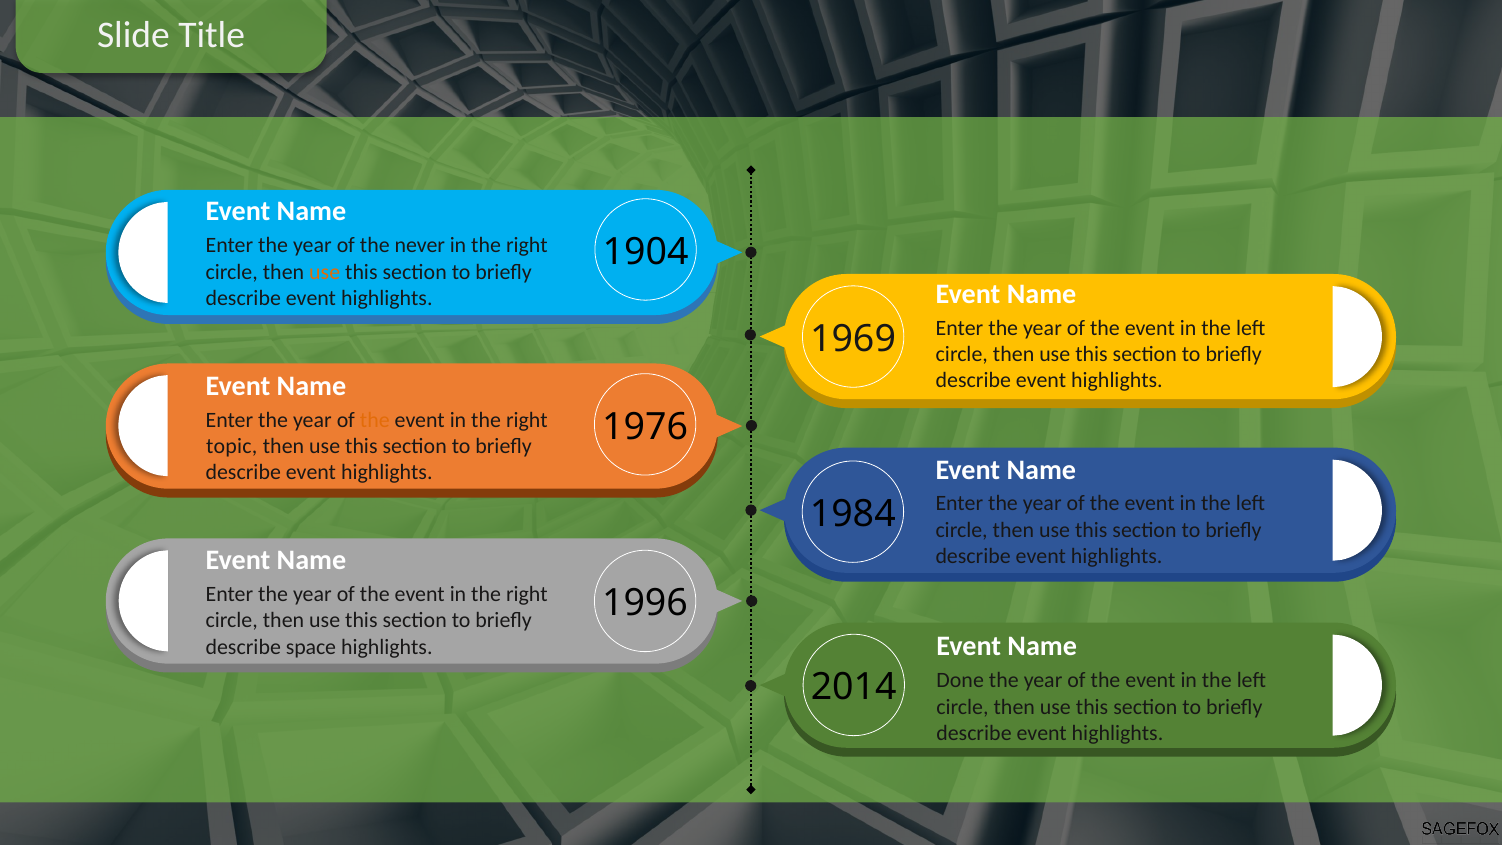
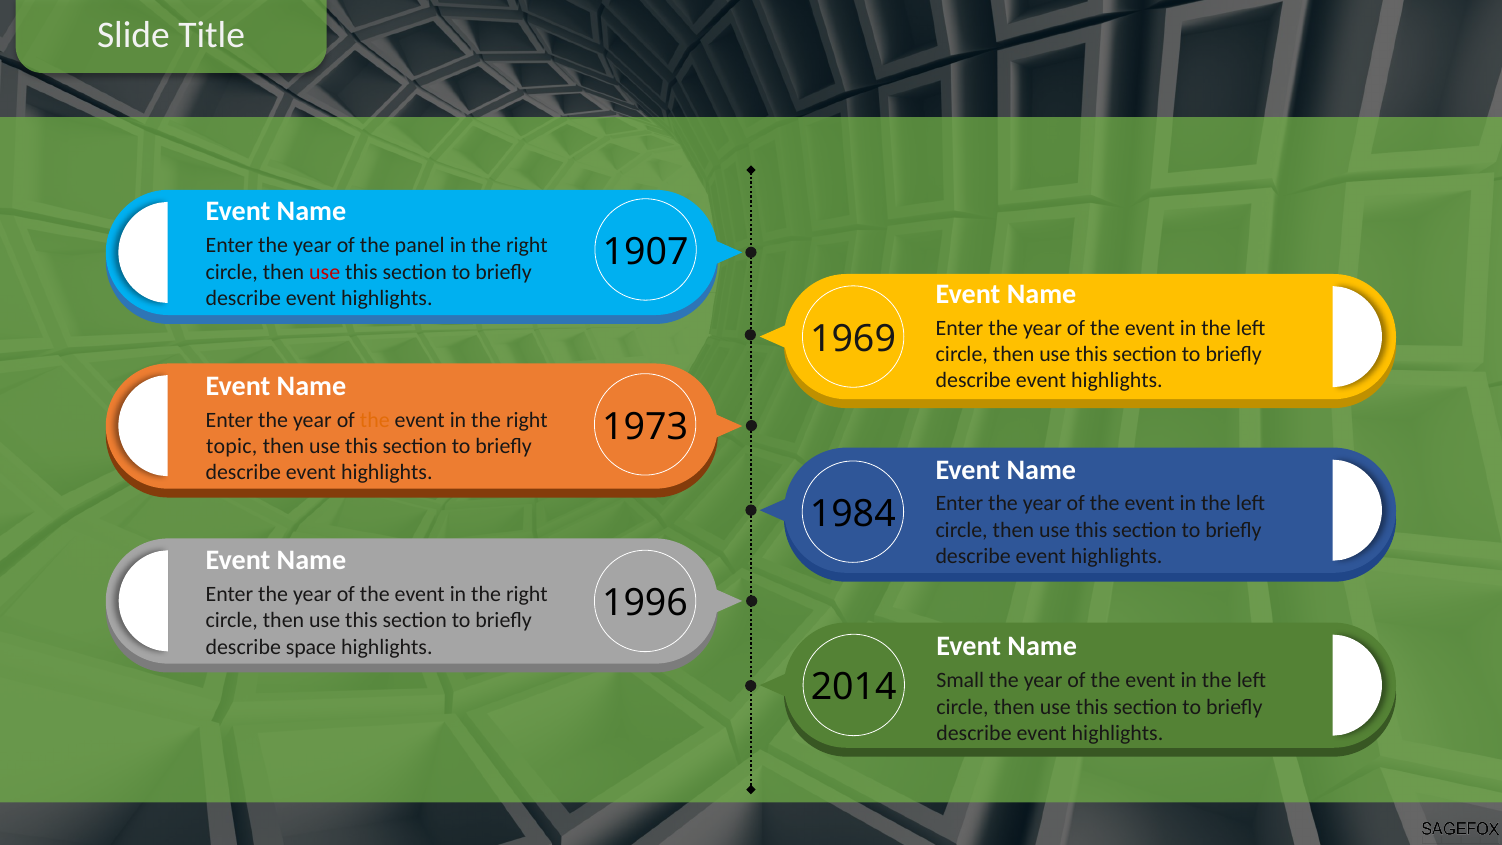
never: never -> panel
1904: 1904 -> 1907
use at (325, 272) colour: orange -> red
1976: 1976 -> 1973
Done: Done -> Small
